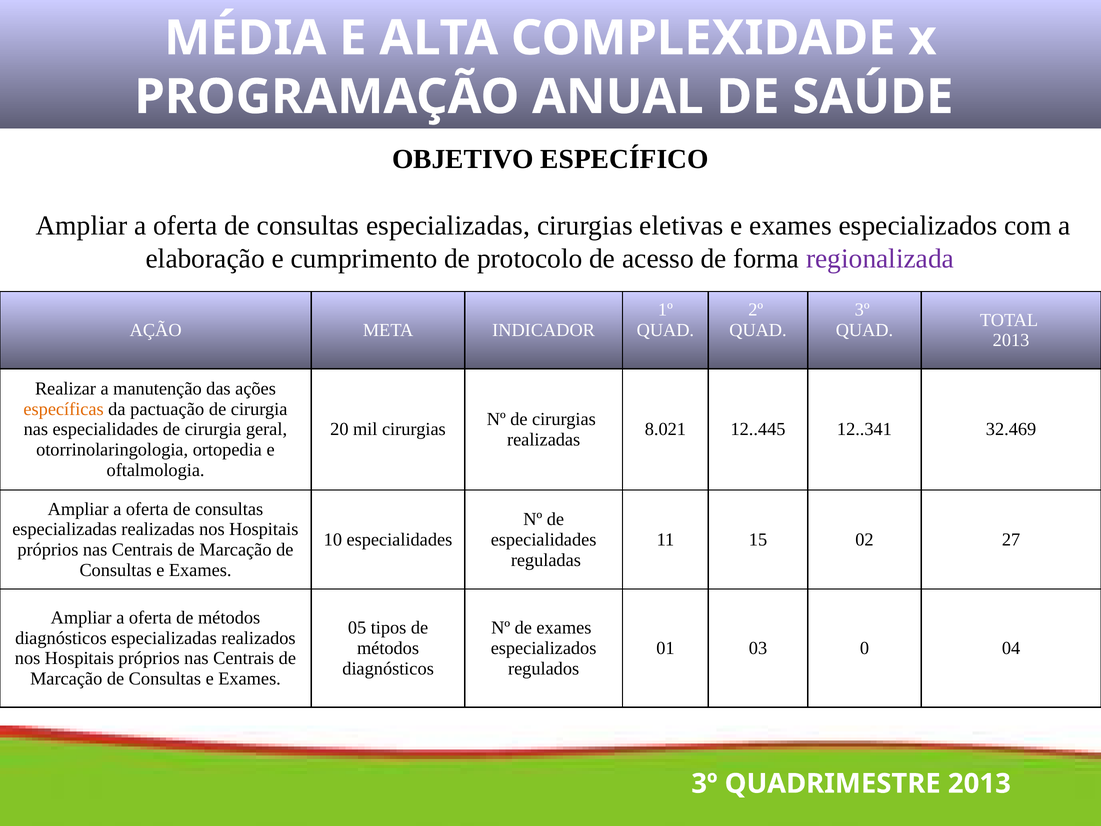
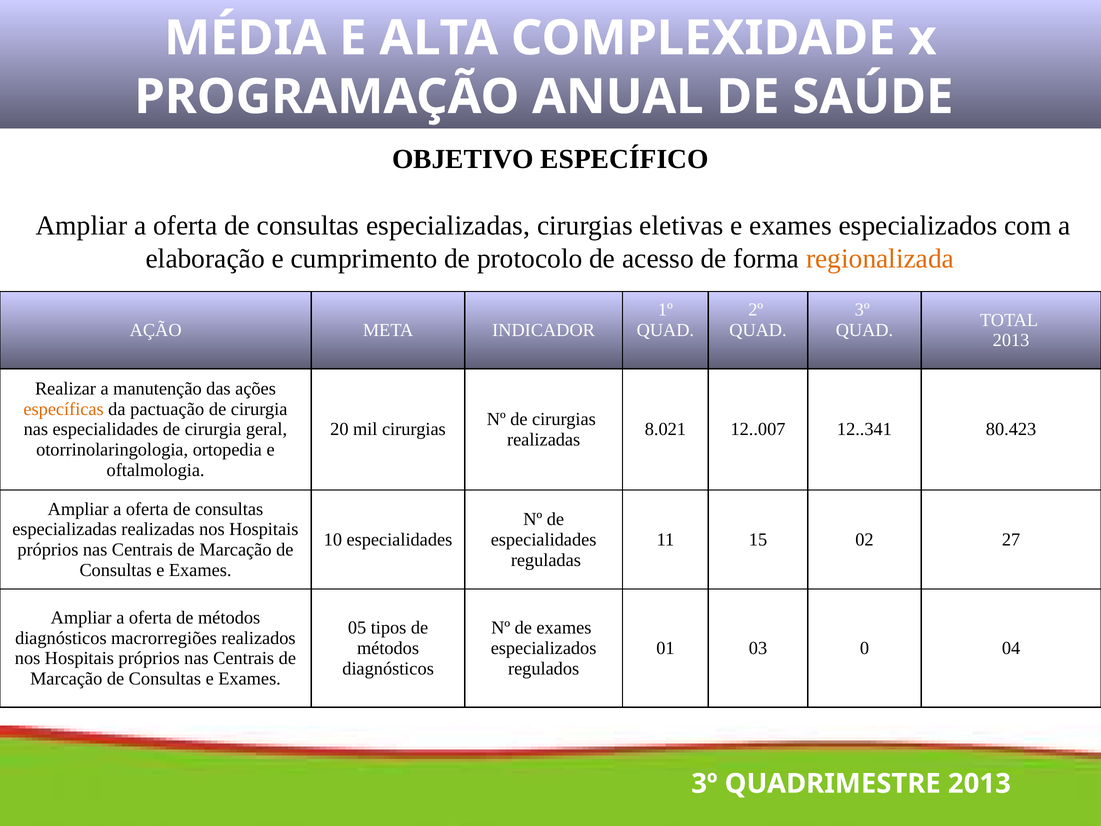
regionalizada colour: purple -> orange
12..445: 12..445 -> 12..007
32.469: 32.469 -> 80.423
diagnósticos especializadas: especializadas -> macrorregiões
